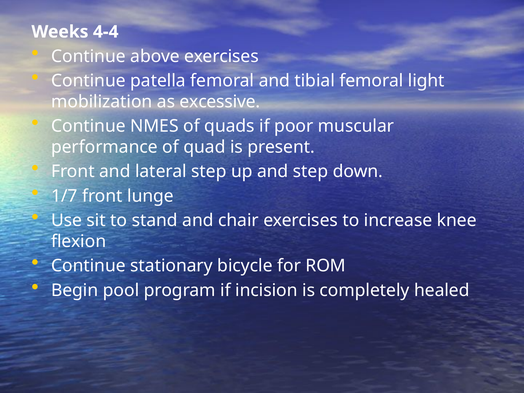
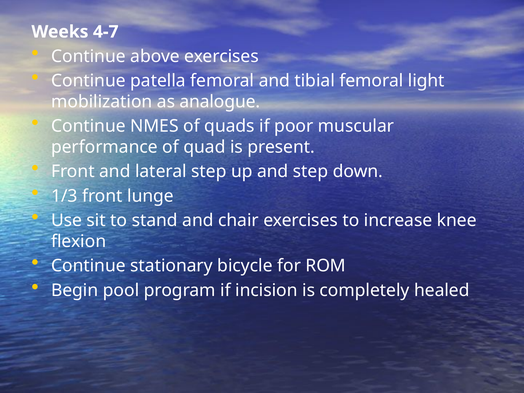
4-4: 4-4 -> 4-7
excessive: excessive -> analogue
1/7: 1/7 -> 1/3
